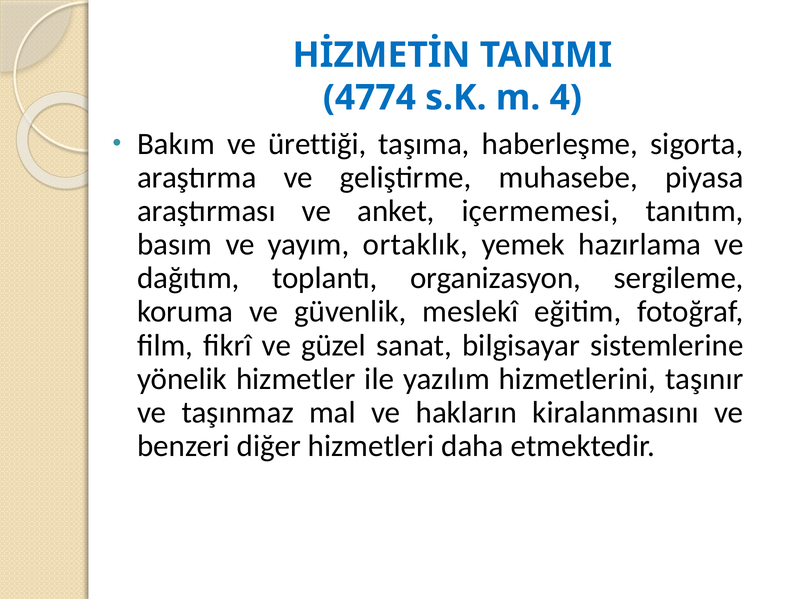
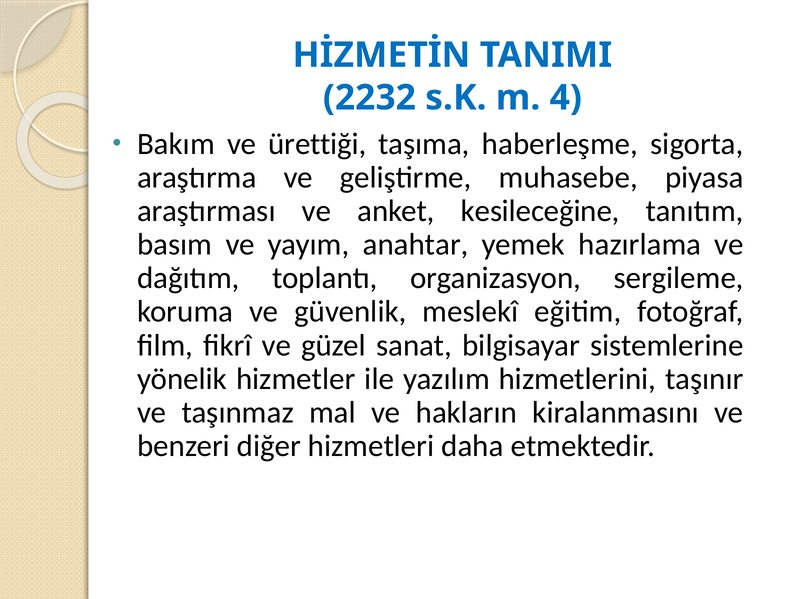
4774: 4774 -> 2232
içermemesi: içermemesi -> kesileceğine
ortaklık: ortaklık -> anahtar
